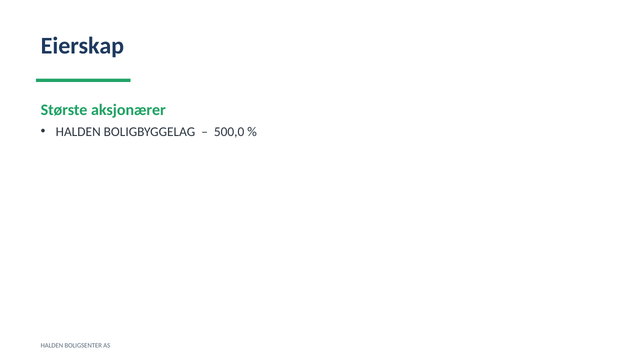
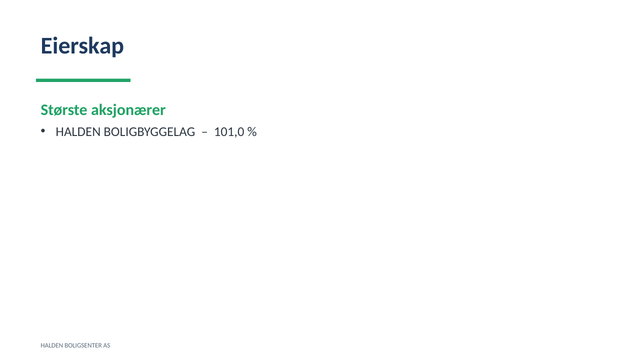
500,0: 500,0 -> 101,0
